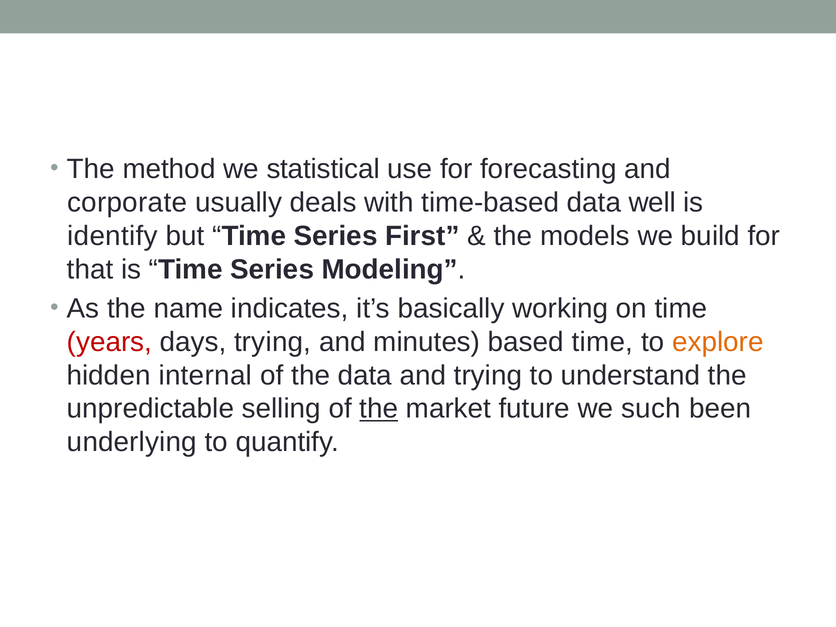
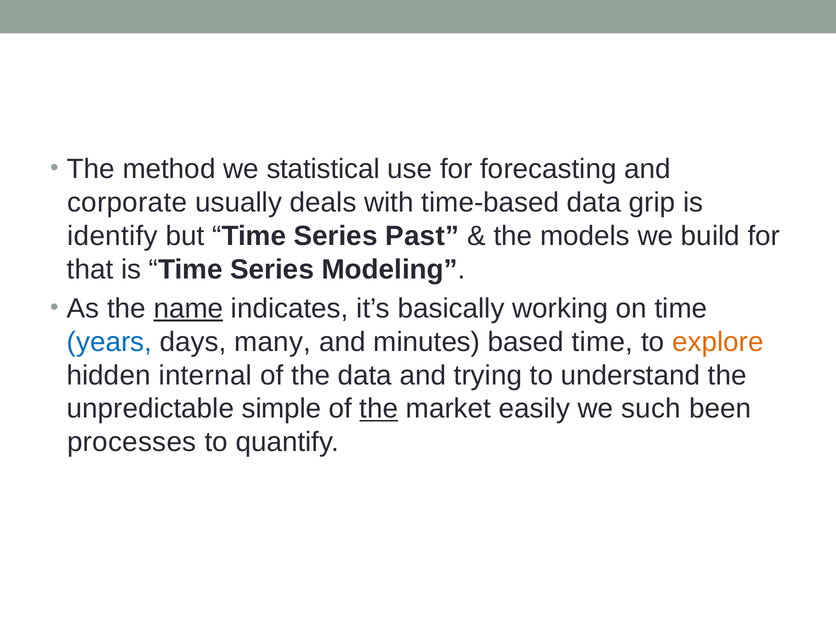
well: well -> grip
First: First -> Past
name underline: none -> present
years colour: red -> blue
days trying: trying -> many
selling: selling -> simple
future: future -> easily
underlying: underlying -> processes
